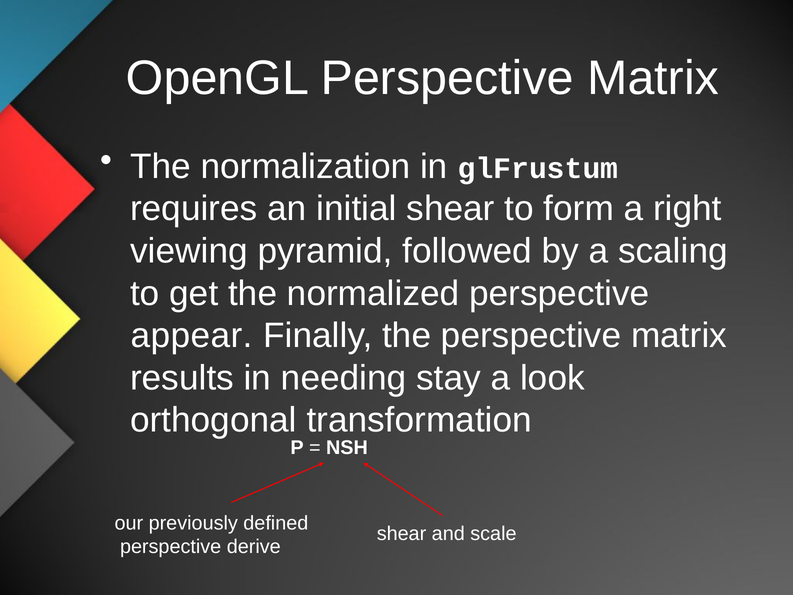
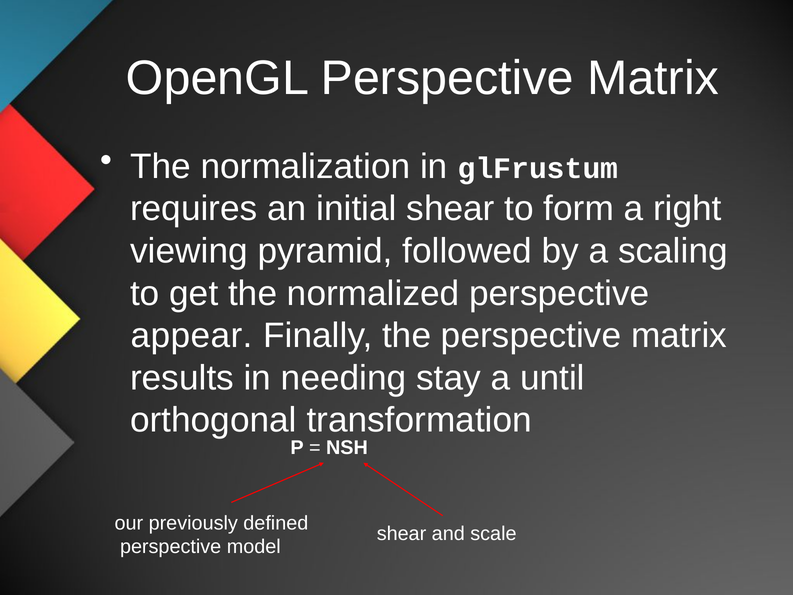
look: look -> until
derive: derive -> model
